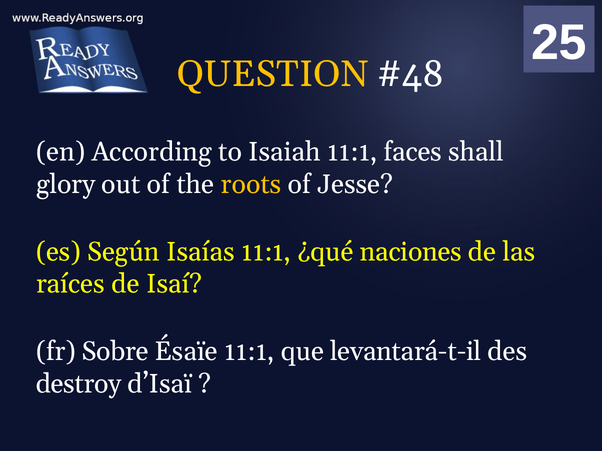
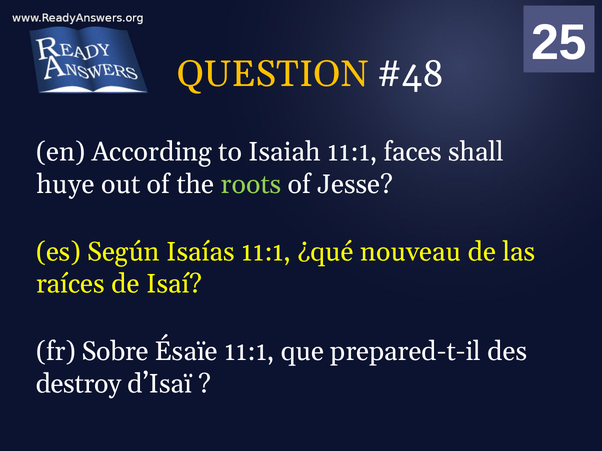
glory: glory -> huye
roots colour: yellow -> light green
naciones: naciones -> nouveau
levantará-t-il: levantará-t-il -> prepared-t-il
